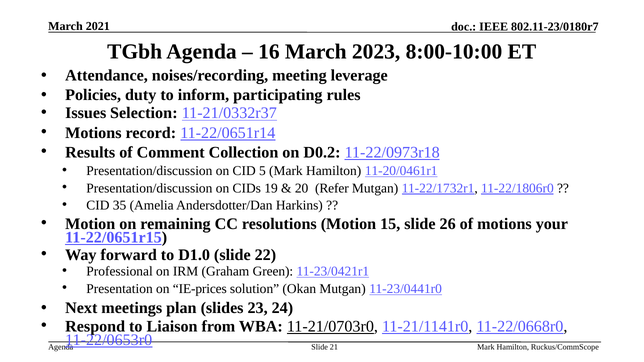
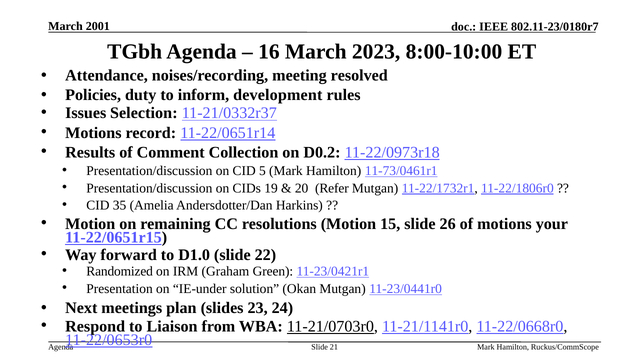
2021: 2021 -> 2001
leverage: leverage -> resolved
participating: participating -> development
11-20/0461r1: 11-20/0461r1 -> 11-73/0461r1
Professional: Professional -> Randomized
IE-prices: IE-prices -> IE-under
